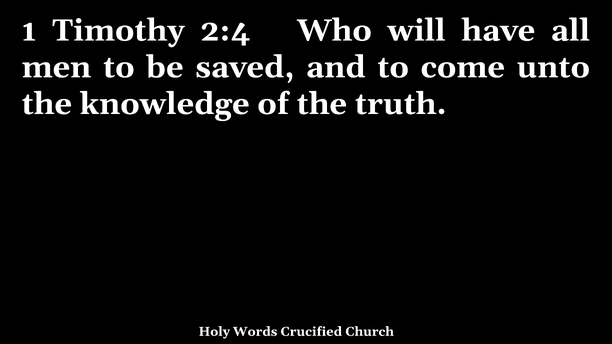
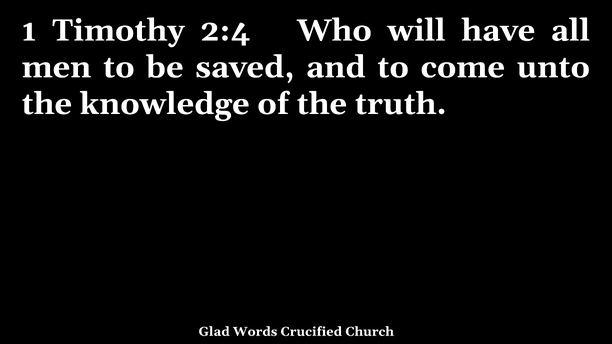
Holy: Holy -> Glad
